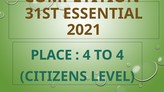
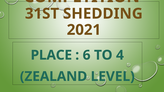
ESSENTIAL: ESSENTIAL -> SHEDDING
4 at (87, 55): 4 -> 6
CITIZENS: CITIZENS -> ZEALAND
